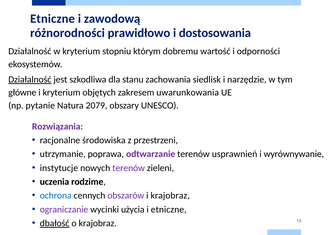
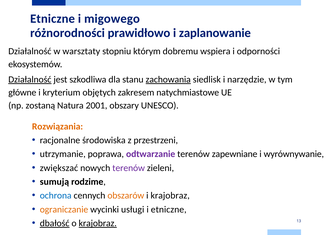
zawodową: zawodową -> migowego
dostosowania: dostosowania -> zaplanowanie
w kryterium: kryterium -> warsztaty
wartość: wartość -> wspiera
zachowania underline: none -> present
uwarunkowania: uwarunkowania -> natychmiastowe
pytanie: pytanie -> zostaną
2079: 2079 -> 2001
Rozwiązania colour: purple -> orange
usprawnień: usprawnień -> zapewniane
instytucje: instytucje -> zwiększać
uczenia: uczenia -> sumują
obszarów colour: purple -> orange
ograniczanie colour: purple -> orange
użycia: użycia -> usługi
krajobraz at (98, 224) underline: none -> present
